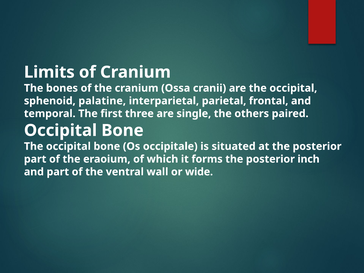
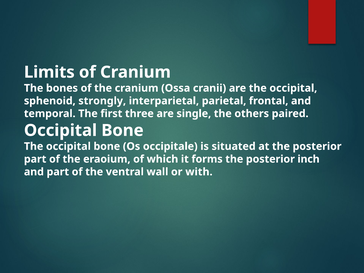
palatine: palatine -> strongly
wide: wide -> with
